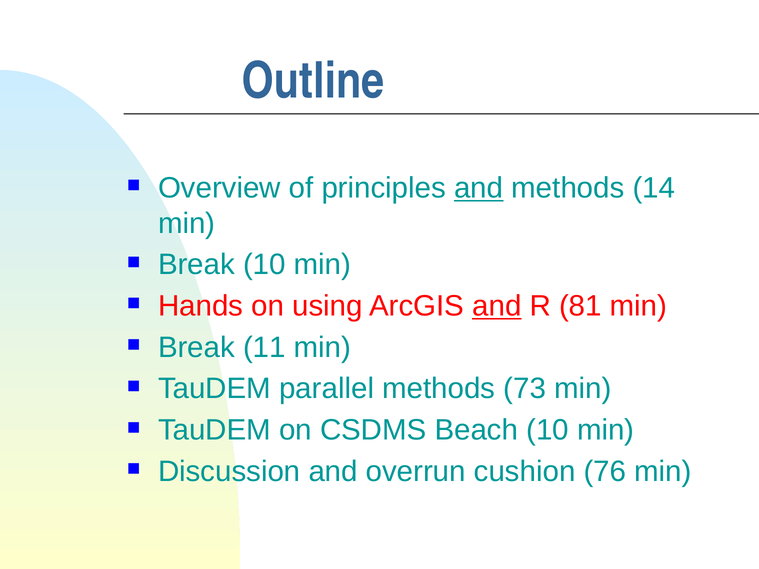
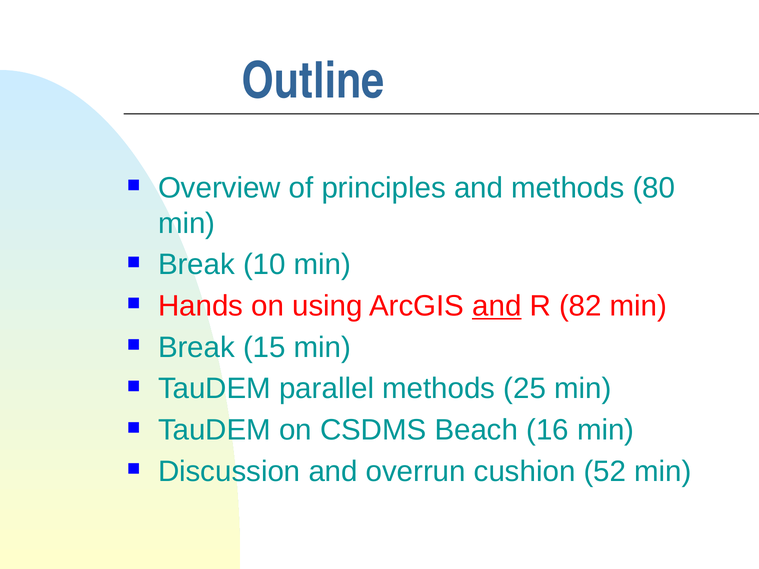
and at (479, 188) underline: present -> none
14: 14 -> 80
81: 81 -> 82
11: 11 -> 15
73: 73 -> 25
Beach 10: 10 -> 16
76: 76 -> 52
